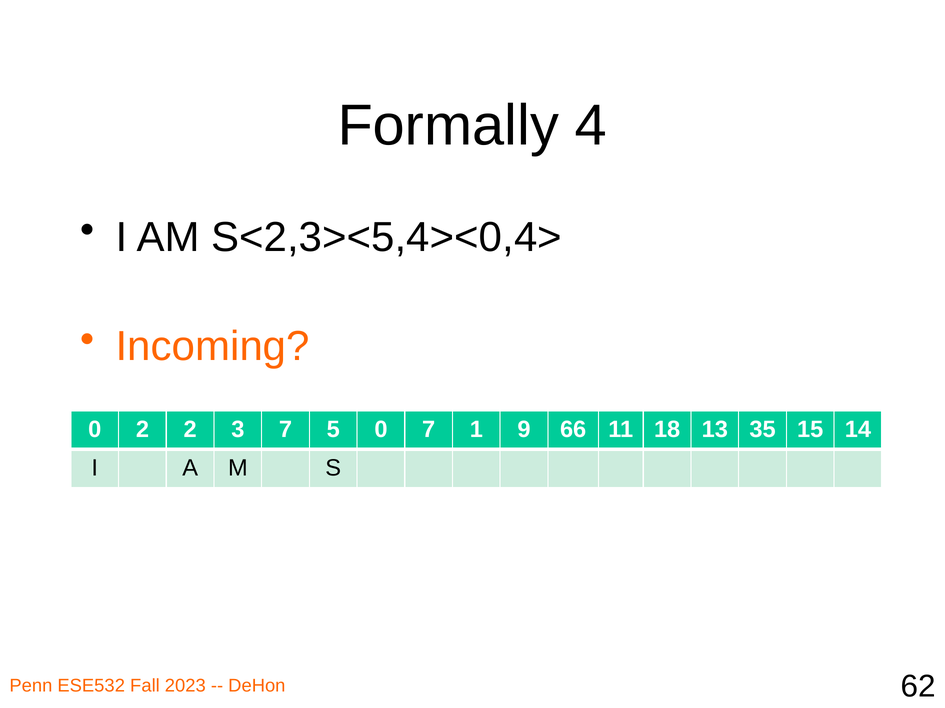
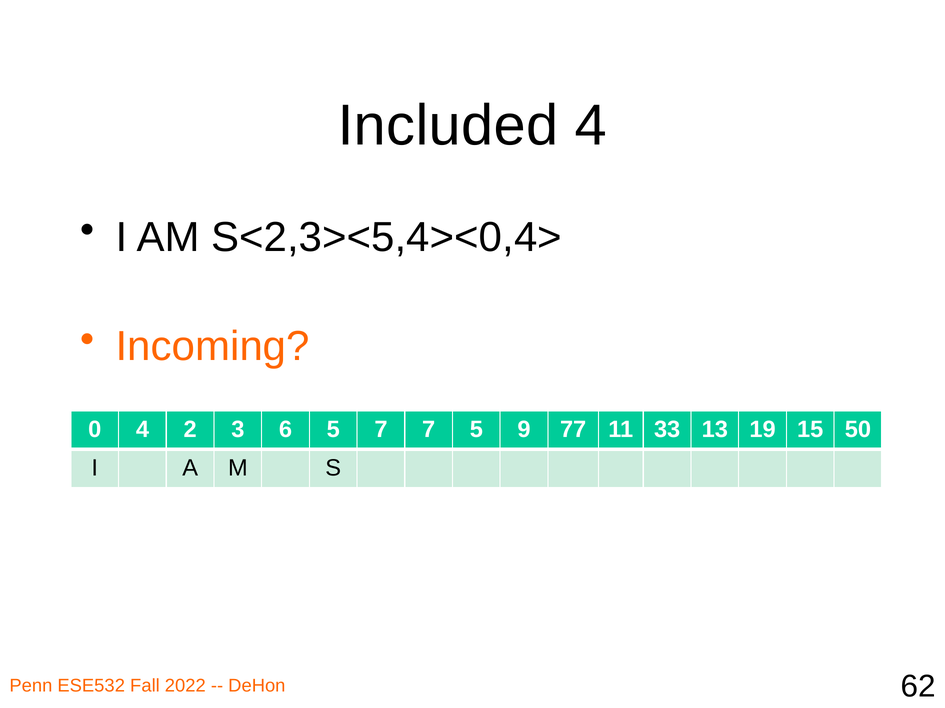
Formally: Formally -> Included
0 2: 2 -> 4
3 7: 7 -> 6
5 0: 0 -> 7
7 1: 1 -> 5
66: 66 -> 77
18: 18 -> 33
35: 35 -> 19
14: 14 -> 50
2023: 2023 -> 2022
